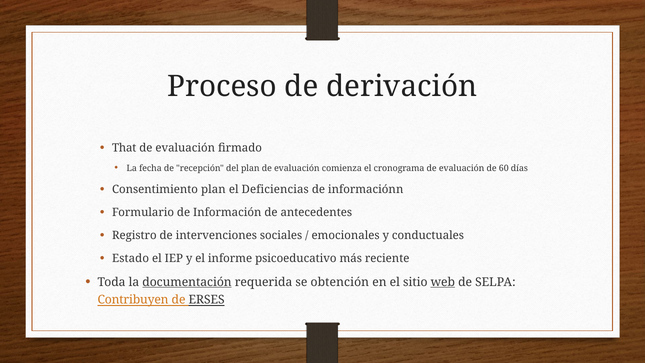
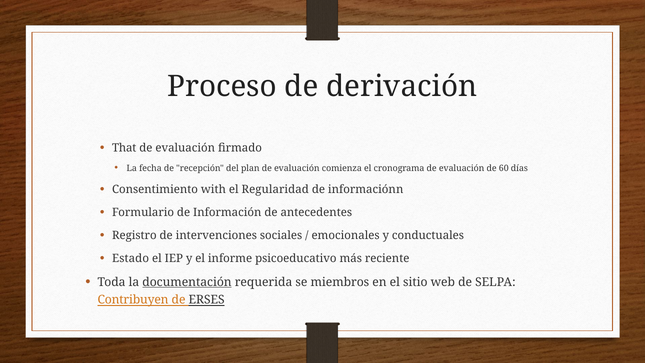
Consentimiento plan: plan -> with
Deficiencias: Deficiencias -> Regularidad
obtención: obtención -> miembros
web underline: present -> none
